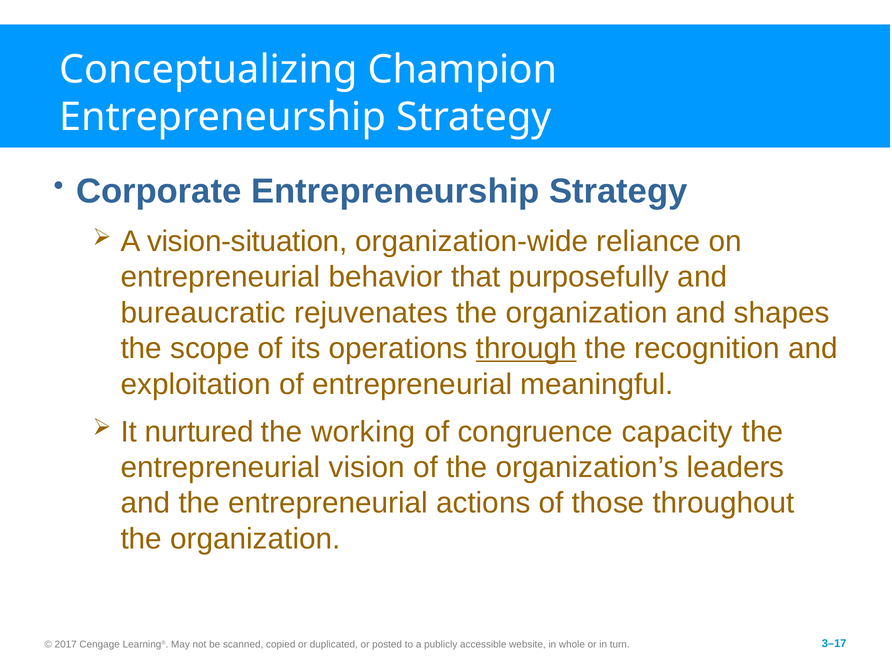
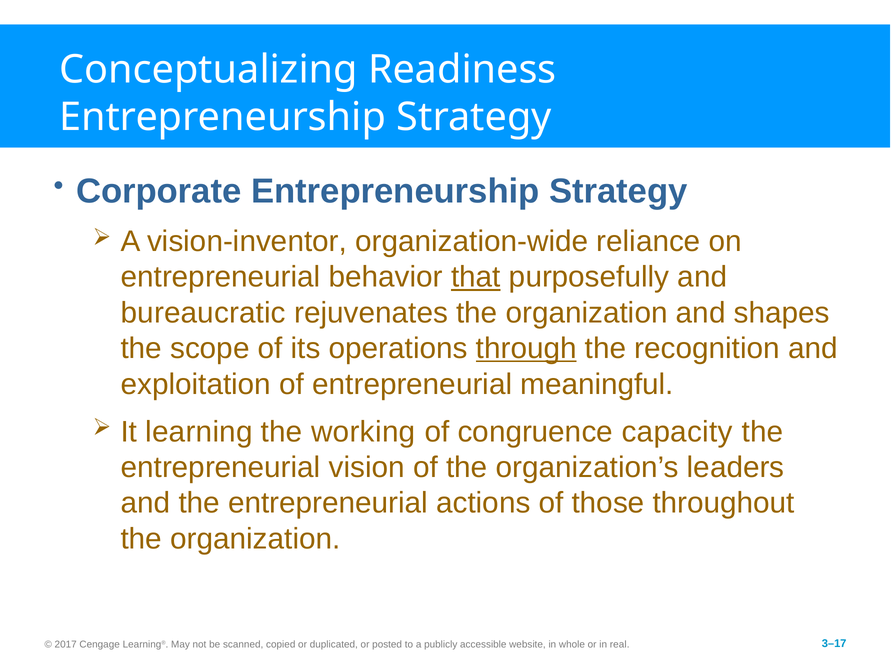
Champion: Champion -> Readiness
vision-situation: vision-situation -> vision-inventor
that underline: none -> present
nurtured: nurtured -> learning
turn: turn -> real
